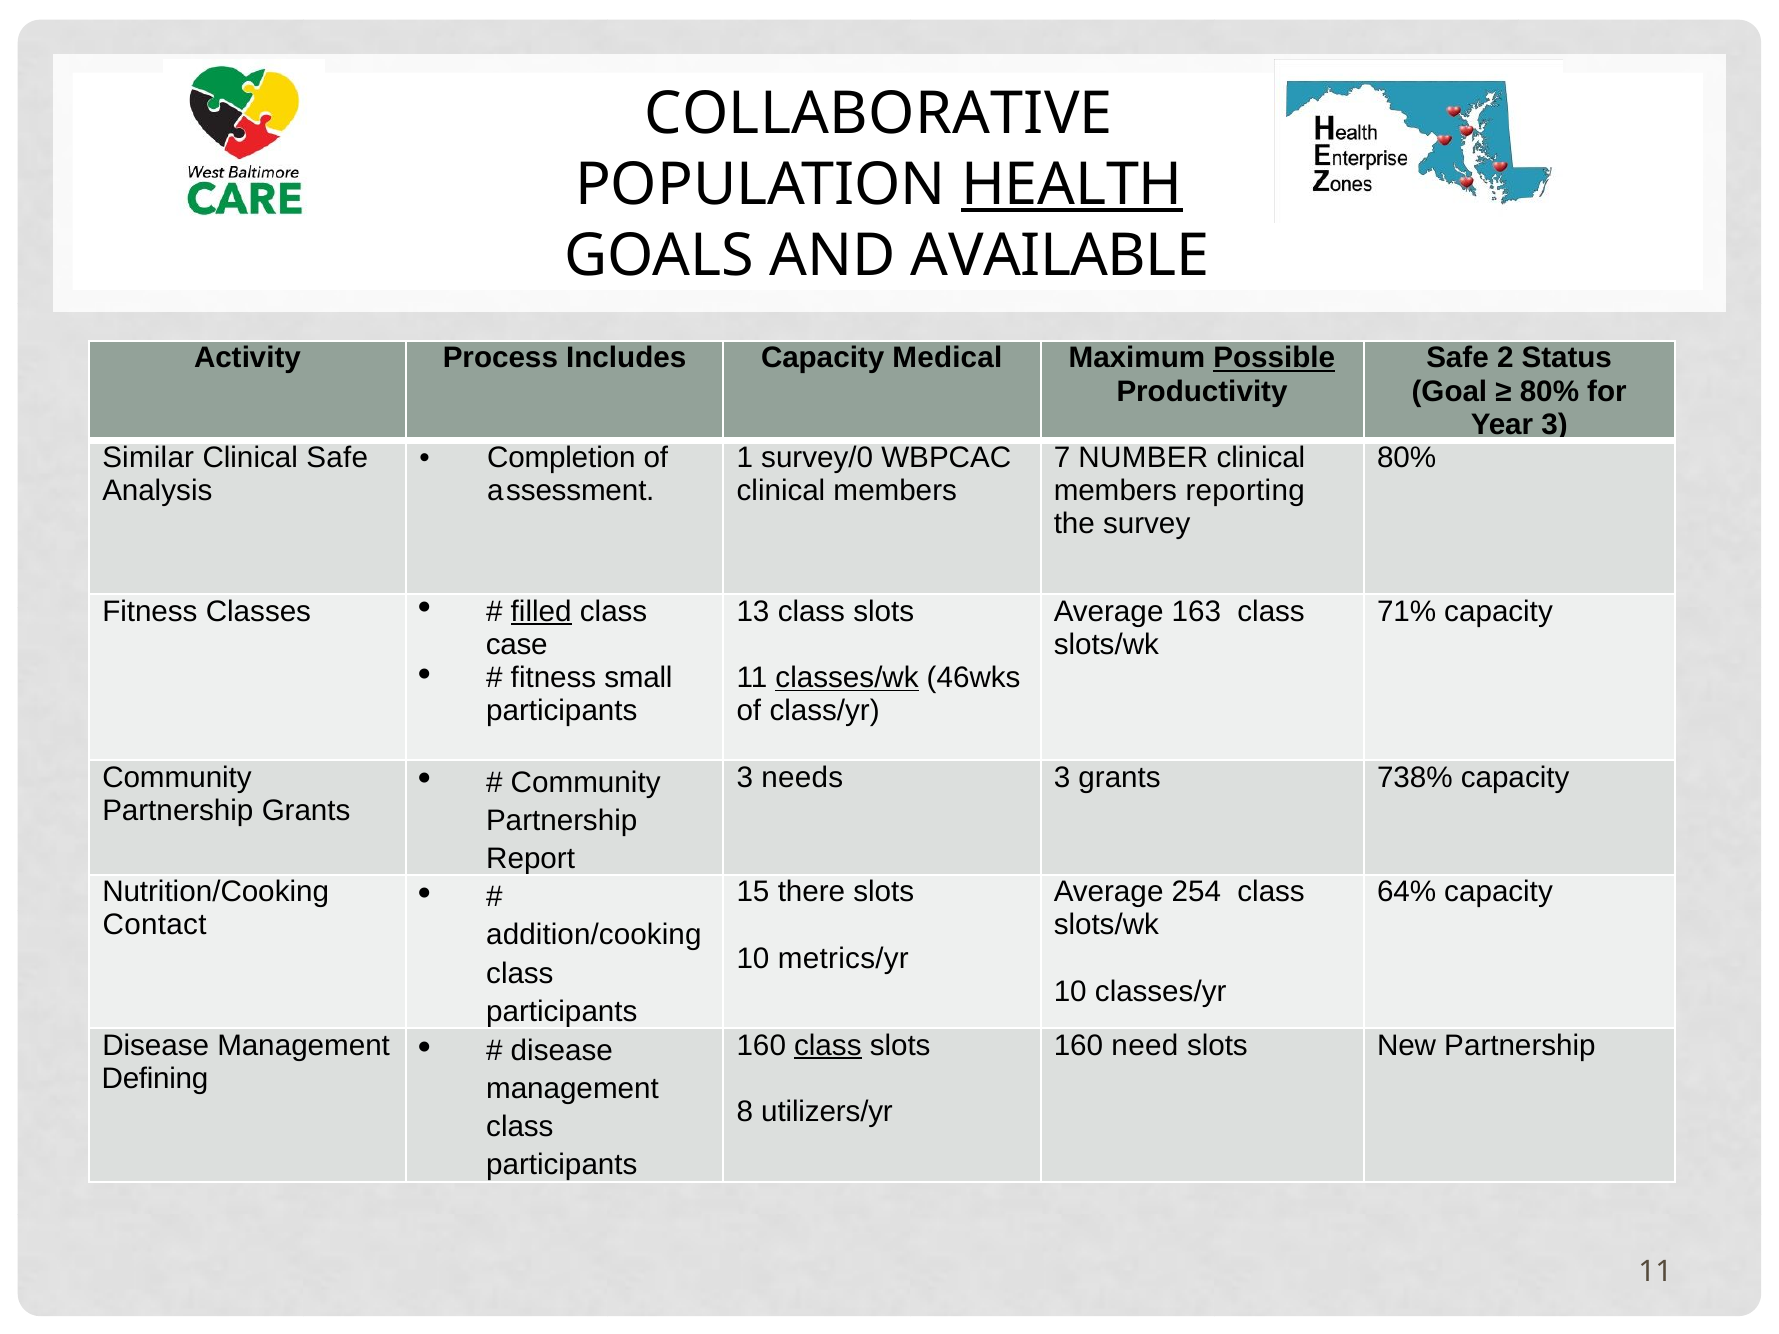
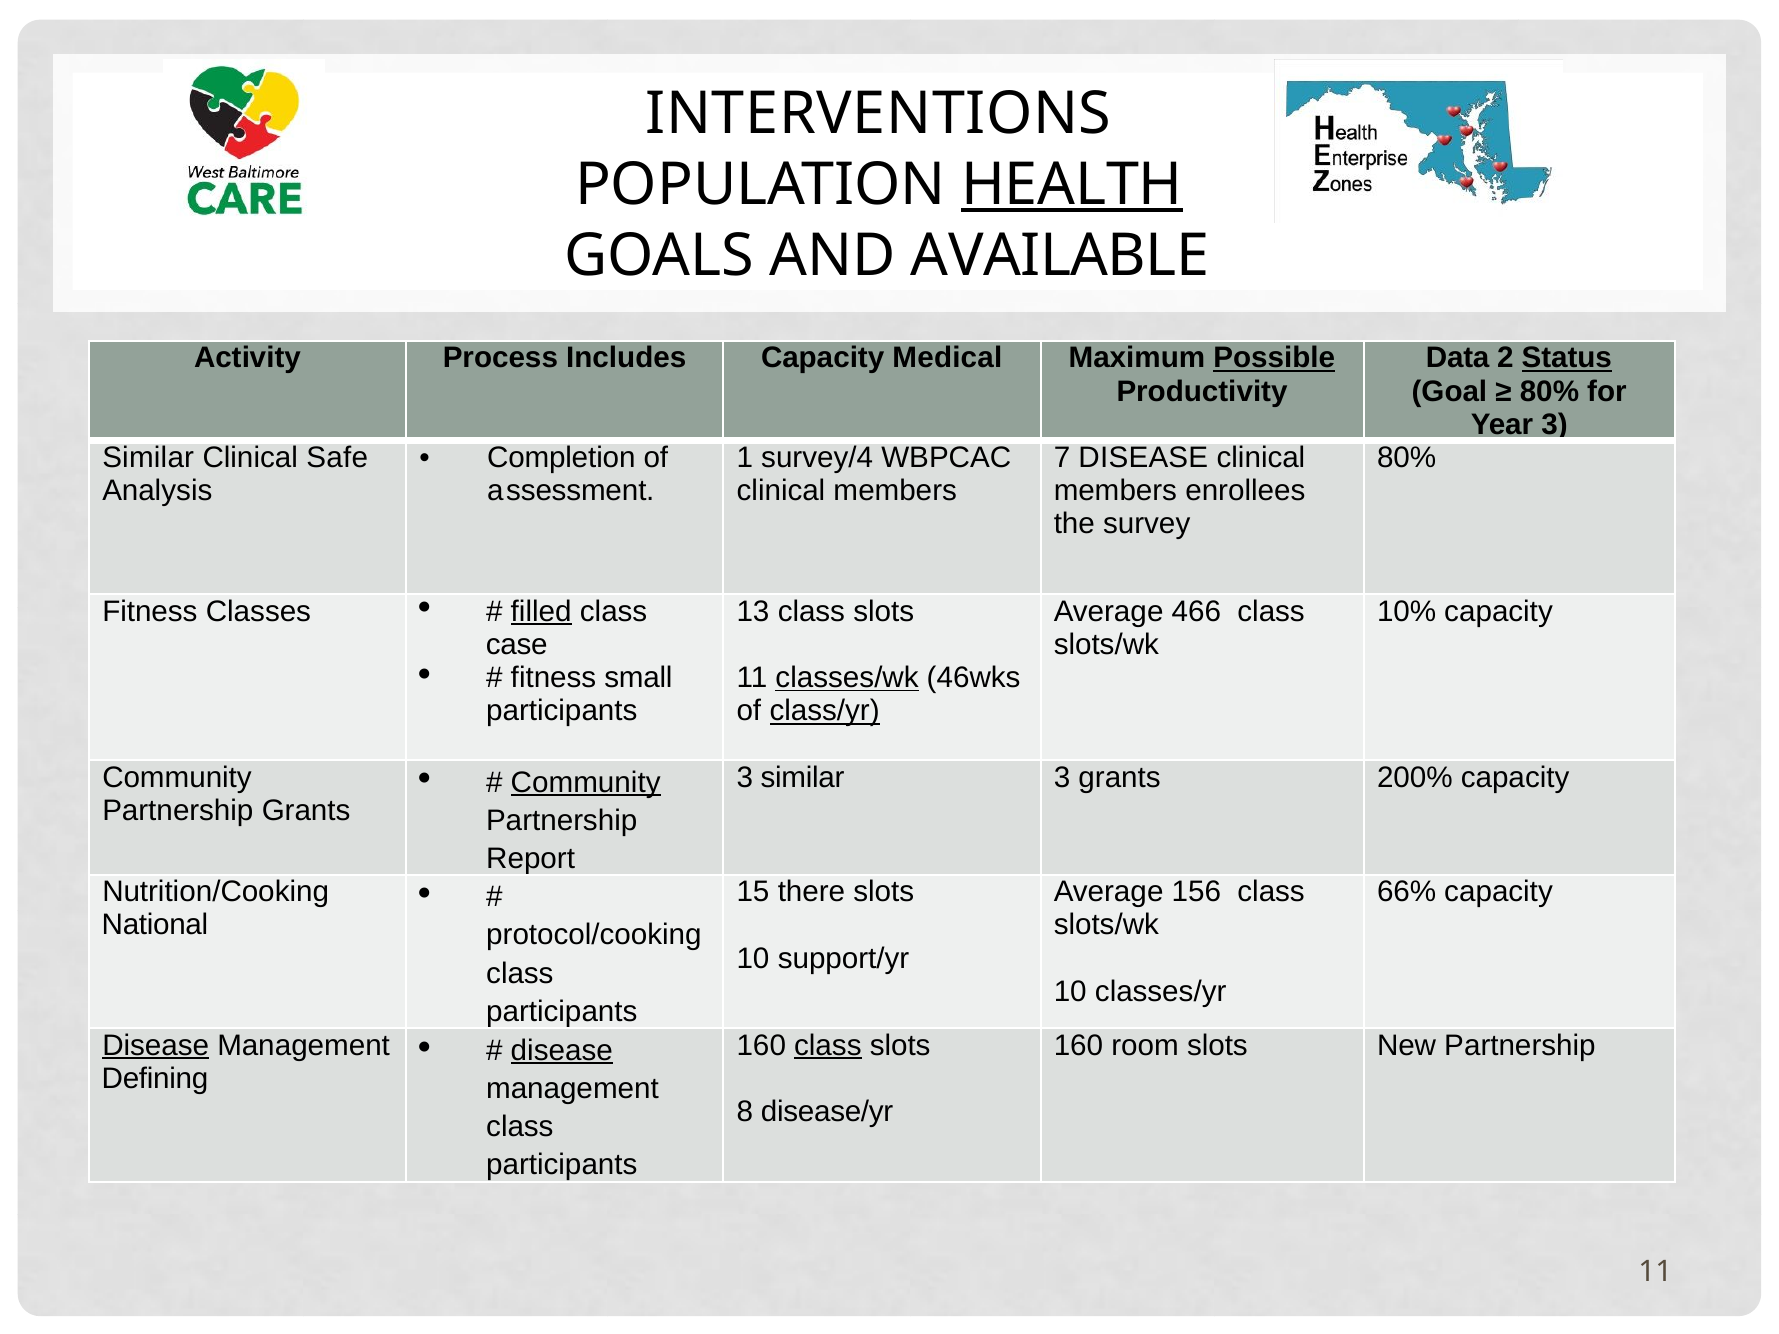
COLLABORATIVE: COLLABORATIVE -> INTERVENTIONS
Safe at (1458, 358): Safe -> Data
Status underline: none -> present
survey/0: survey/0 -> survey/4
7 NUMBER: NUMBER -> DISEASE
reporting: reporting -> enrollees
163: 163 -> 466
71%: 71% -> 10%
class/yr underline: none -> present
needs at (802, 778): needs -> similar
738%: 738% -> 200%
Community at (586, 783) underline: none -> present
254: 254 -> 156
64%: 64% -> 66%
Contact: Contact -> National
addition/cooking: addition/cooking -> protocol/cooking
metrics/yr: metrics/yr -> support/yr
Disease at (156, 1046) underline: none -> present
need: need -> room
disease at (562, 1051) underline: none -> present
utilizers/yr: utilizers/yr -> disease/yr
